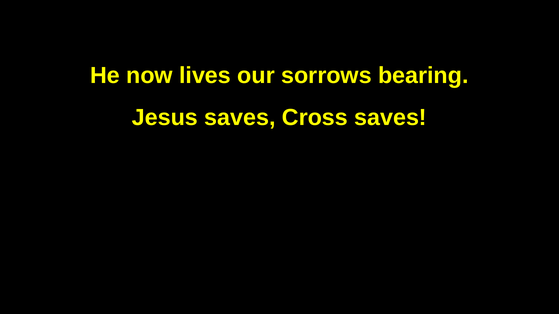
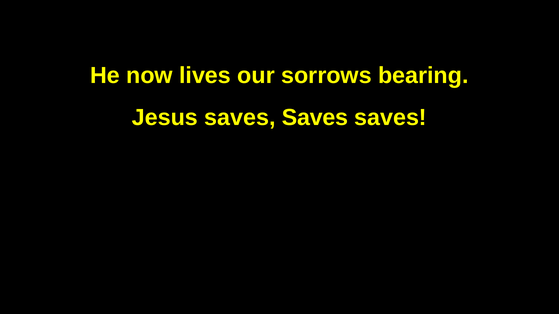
Jesus saves Cross: Cross -> Saves
